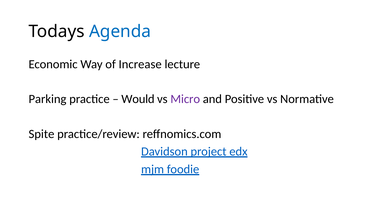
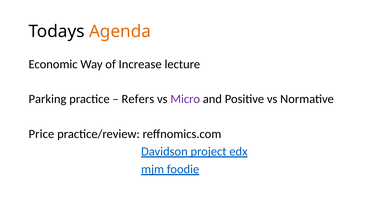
Agenda colour: blue -> orange
Would: Would -> Refers
Spite: Spite -> Price
